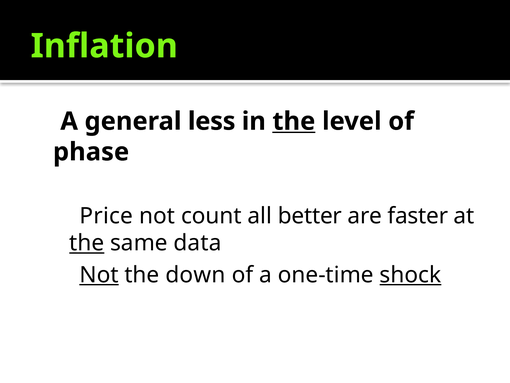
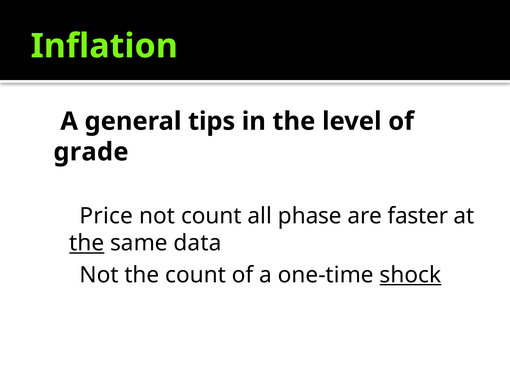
less: less -> tips
the at (294, 121) underline: present -> none
phase: phase -> grade
better: better -> phase
Not at (99, 275) underline: present -> none
the down: down -> count
